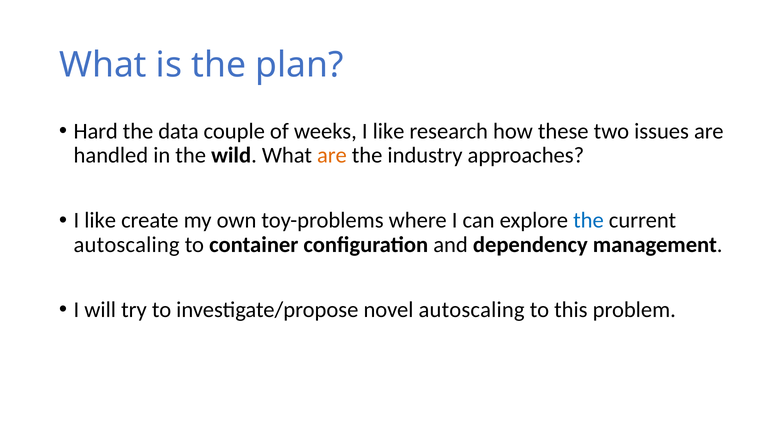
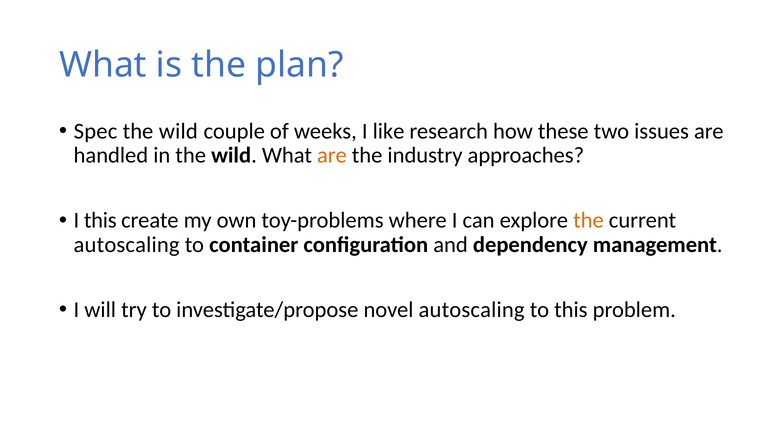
Hard: Hard -> Spec
data at (179, 131): data -> wild
like at (100, 220): like -> this
the at (588, 220) colour: blue -> orange
